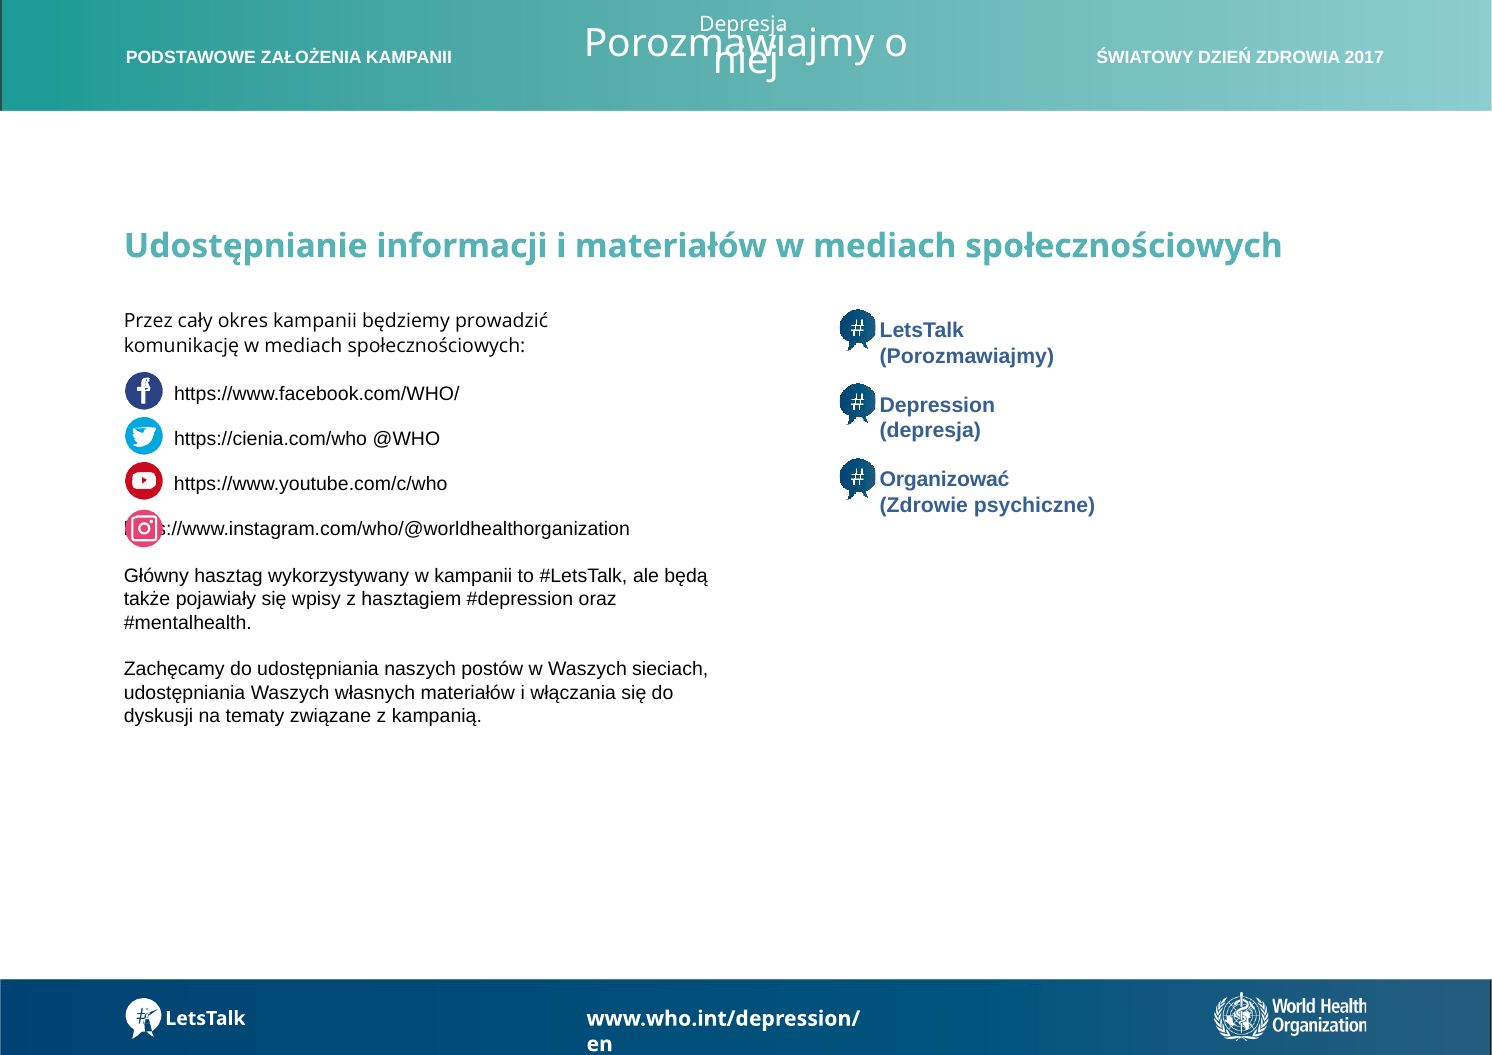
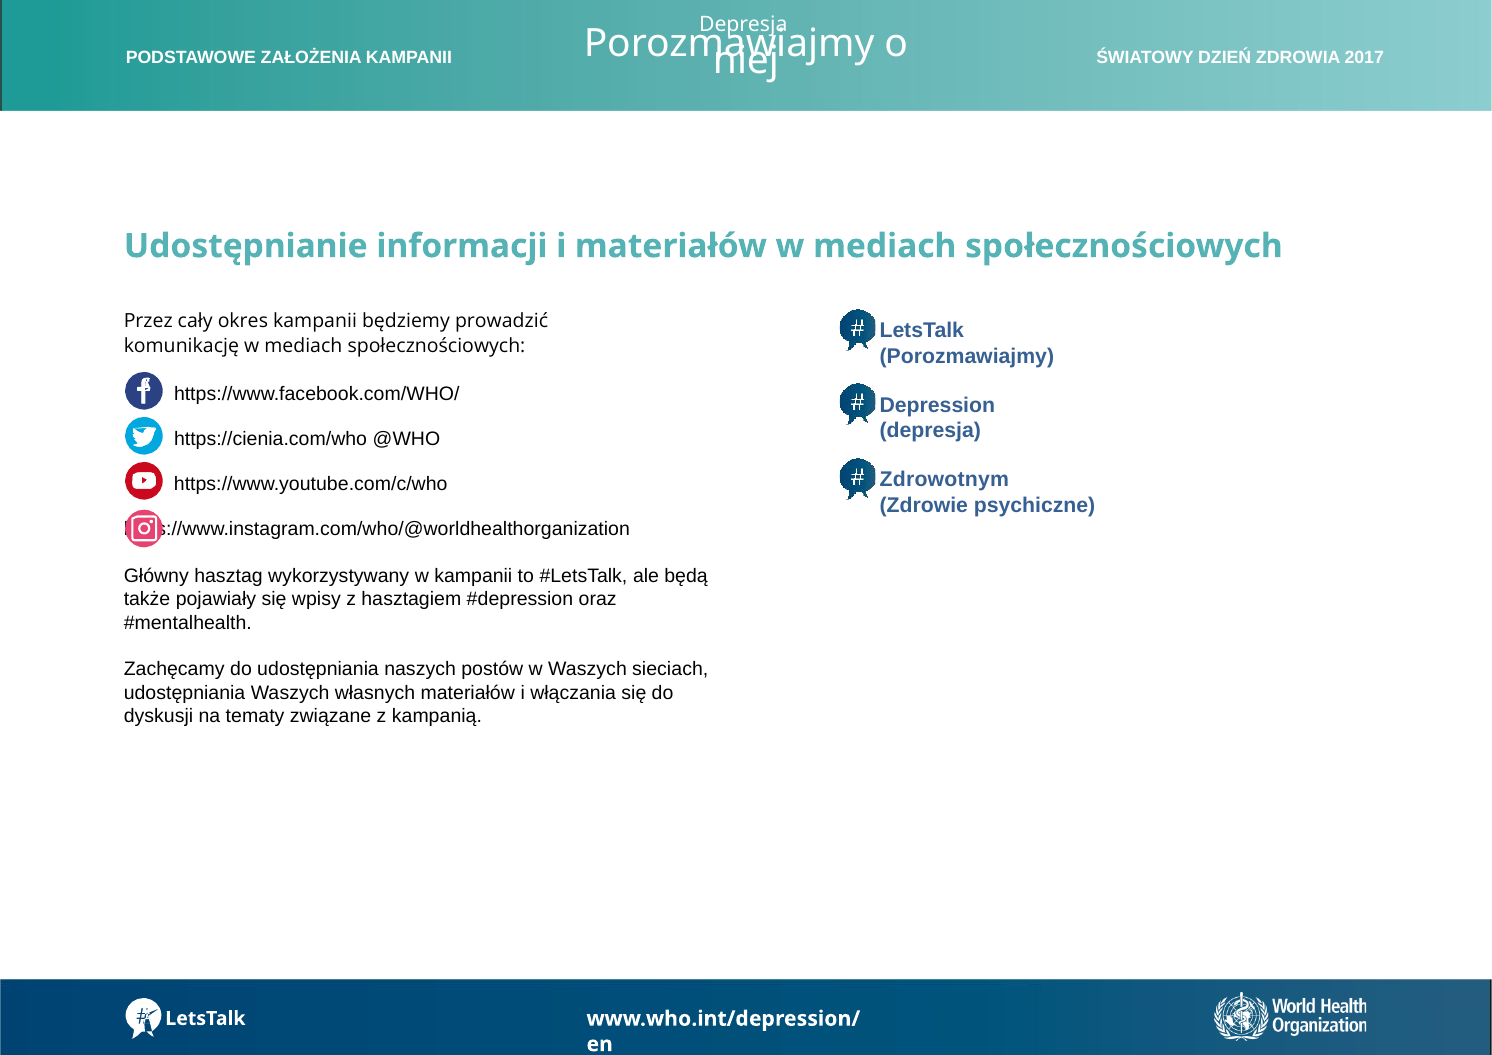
Organizować: Organizować -> Zdrowotnym
